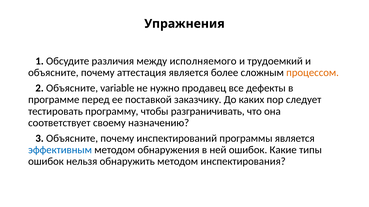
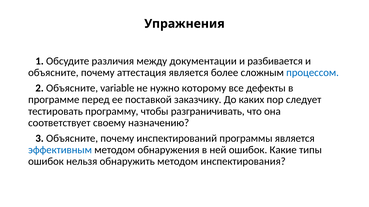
исполняемого: исполняемого -> документации
трудоемкий: трудоемкий -> разбивается
процессом colour: orange -> blue
продавец: продавец -> которому
